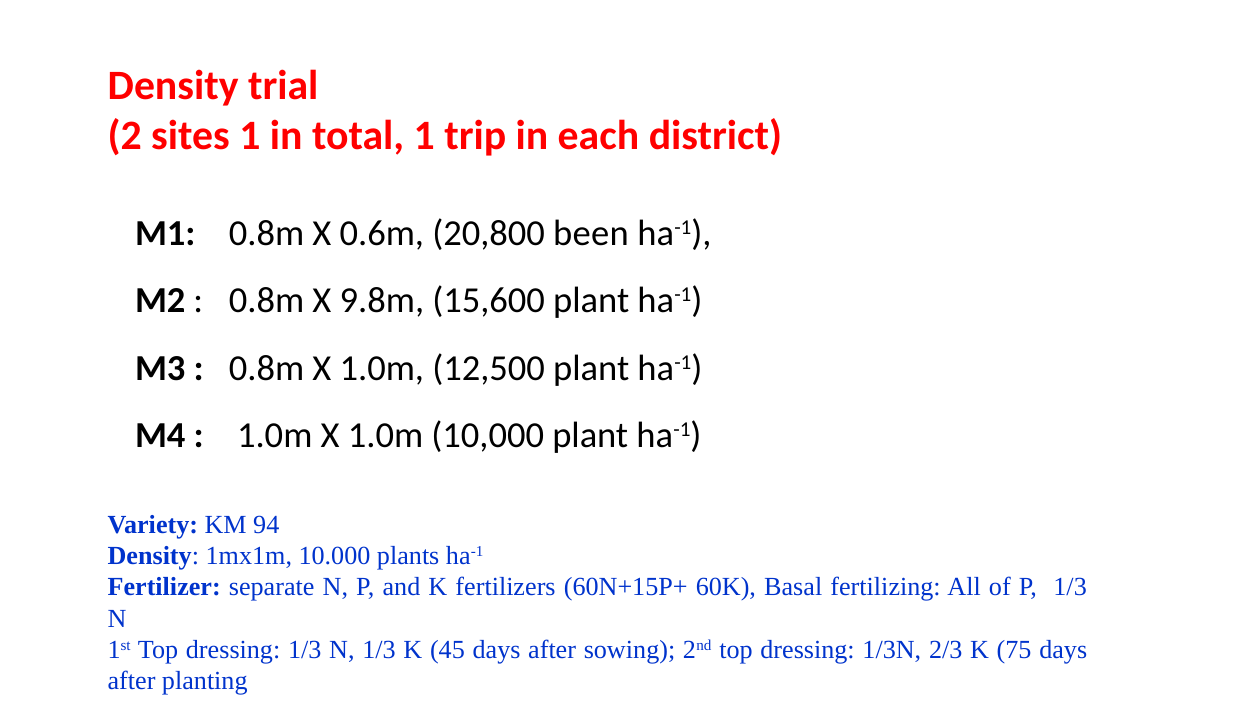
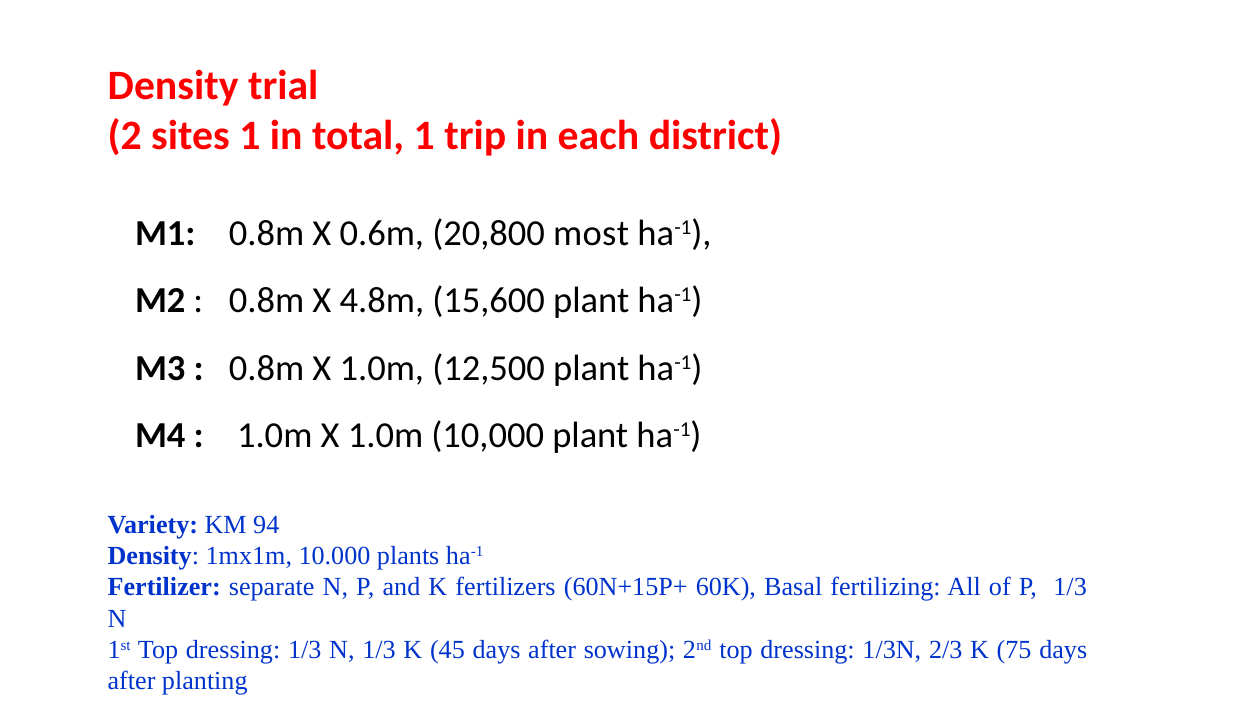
been: been -> most
9.8m: 9.8m -> 4.8m
